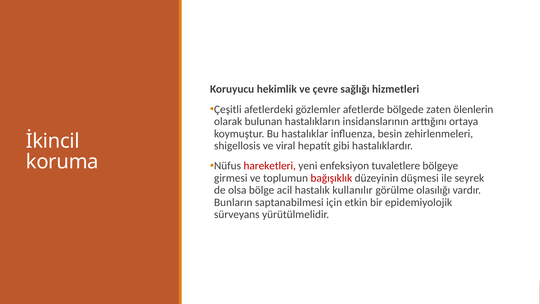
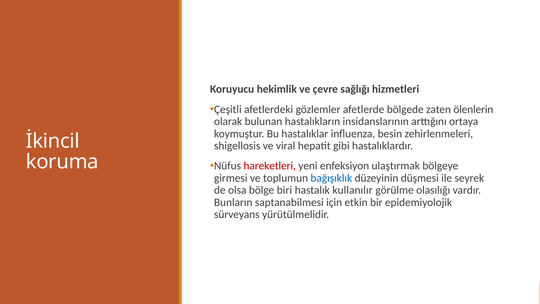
tuvaletlere: tuvaletlere -> ulaştırmak
bağışıklık colour: red -> blue
acil: acil -> biri
